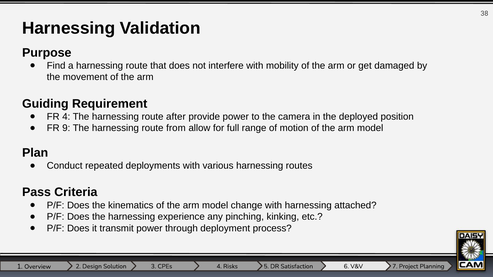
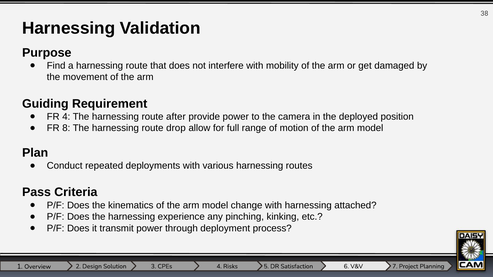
9: 9 -> 8
from: from -> drop
